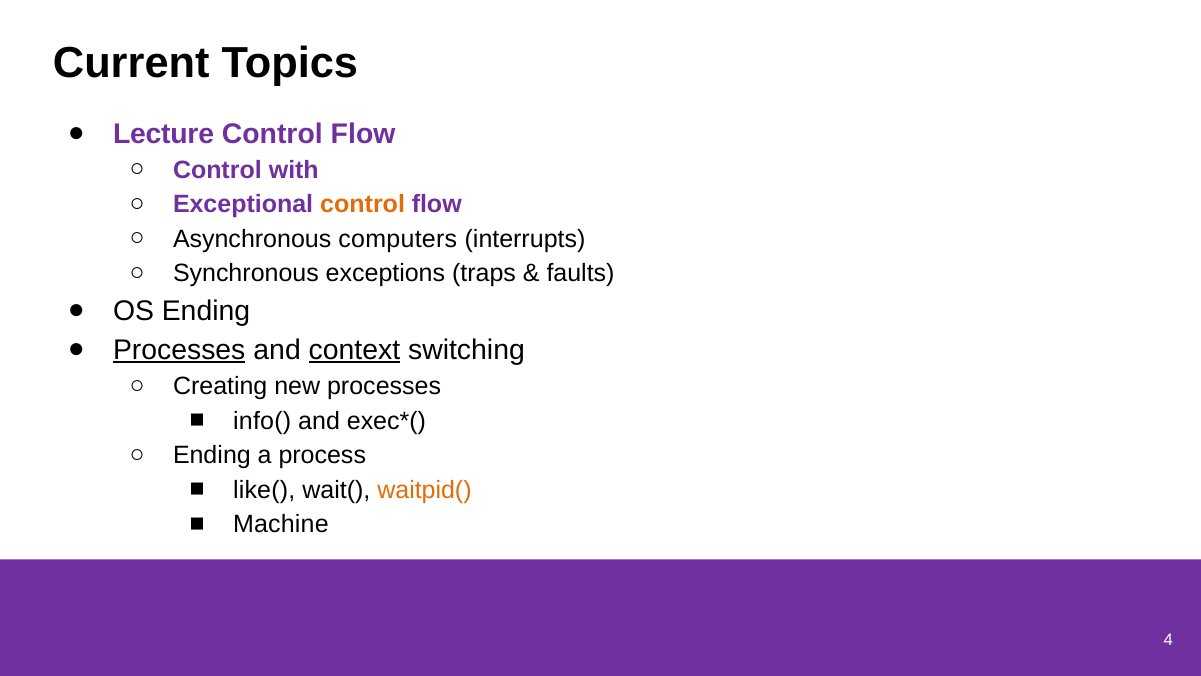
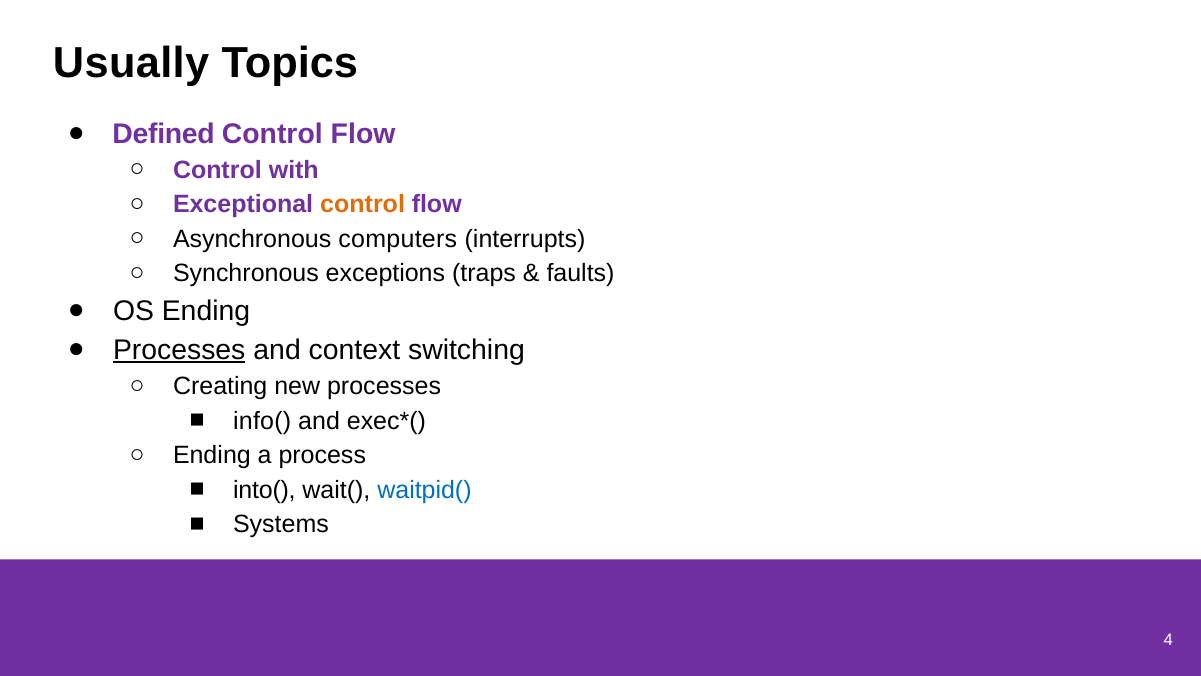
Current: Current -> Usually
Lecture: Lecture -> Defined
context underline: present -> none
like(: like( -> into(
waitpid( colour: orange -> blue
Machine: Machine -> Systems
